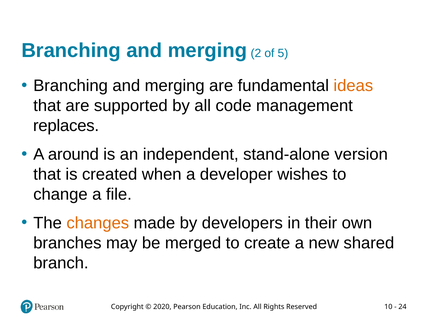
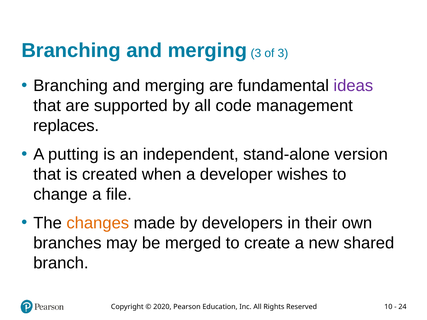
merging 2: 2 -> 3
of 5: 5 -> 3
ideas colour: orange -> purple
around: around -> putting
